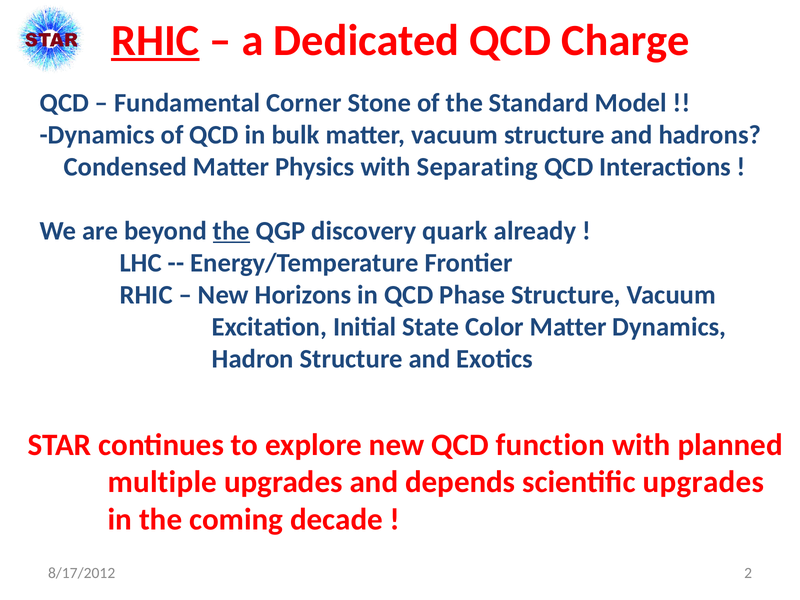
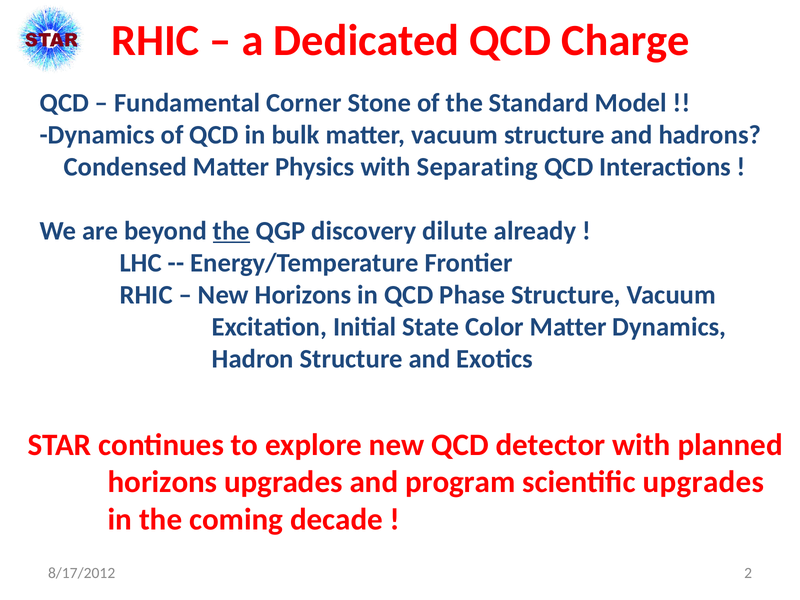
RHIC at (155, 40) underline: present -> none
quark: quark -> dilute
function: function -> detector
multiple at (162, 482): multiple -> horizons
depends: depends -> program
